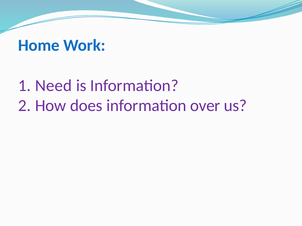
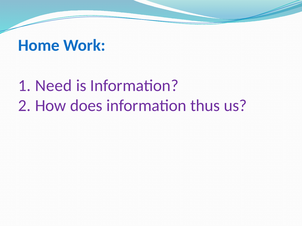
over: over -> thus
